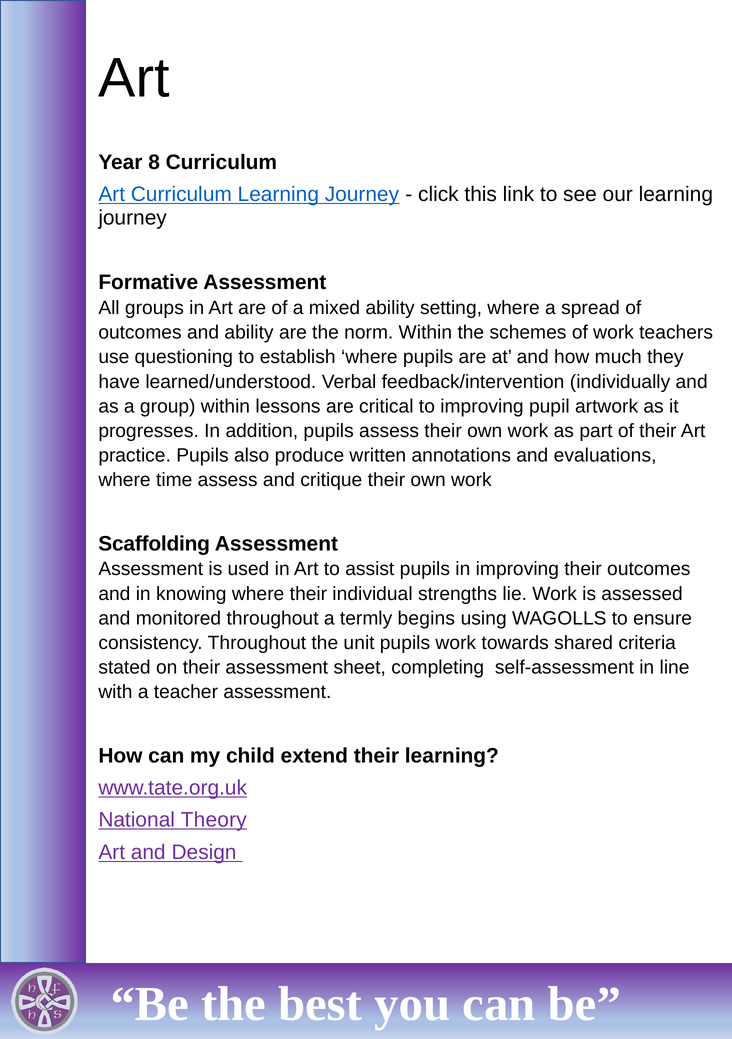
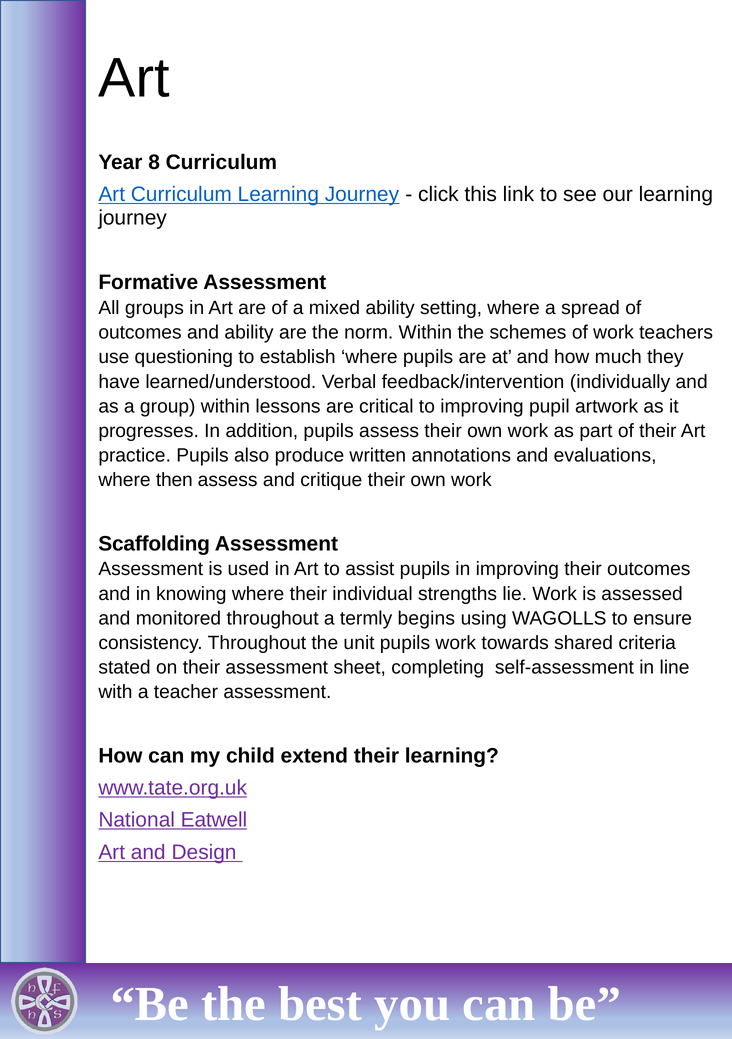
time: time -> then
Theory: Theory -> Eatwell
